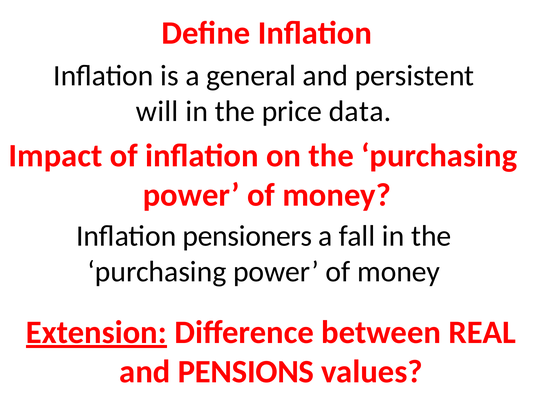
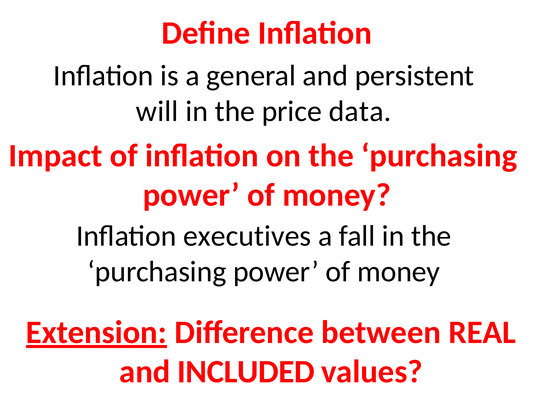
pensioners: pensioners -> executives
PENSIONS: PENSIONS -> INCLUDED
